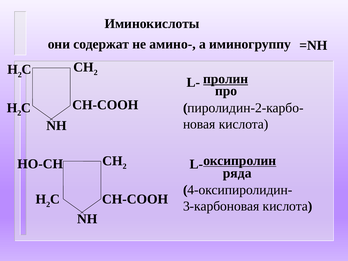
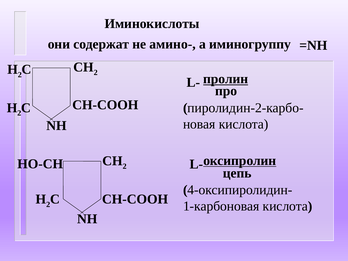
ряда: ряда -> цепь
3-карбоновая: 3-карбоновая -> 1-карбоновая
